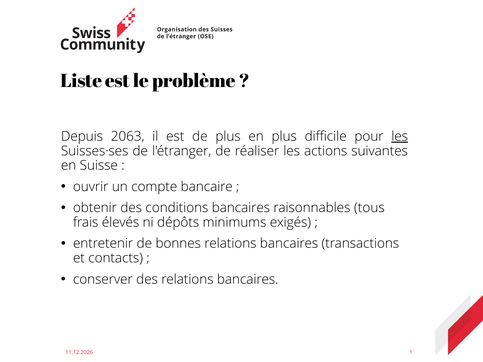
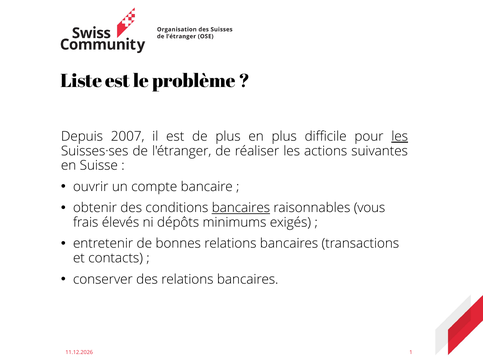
2063: 2063 -> 2007
bancaires at (241, 208) underline: none -> present
tous: tous -> vous
